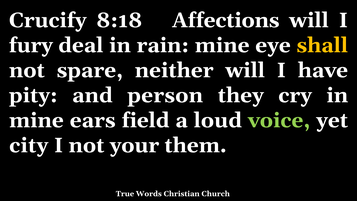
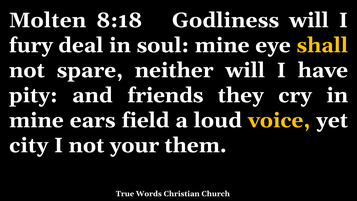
Crucify: Crucify -> Molten
Affections: Affections -> Godliness
rain: rain -> soul
person: person -> friends
voice colour: light green -> yellow
